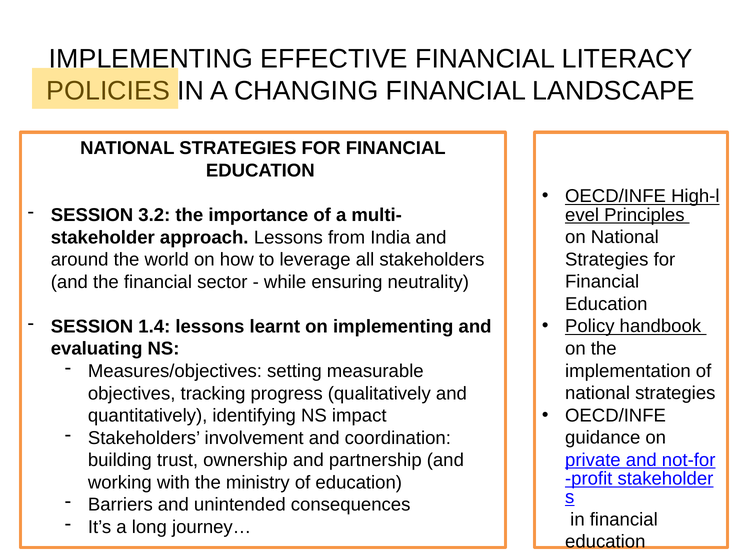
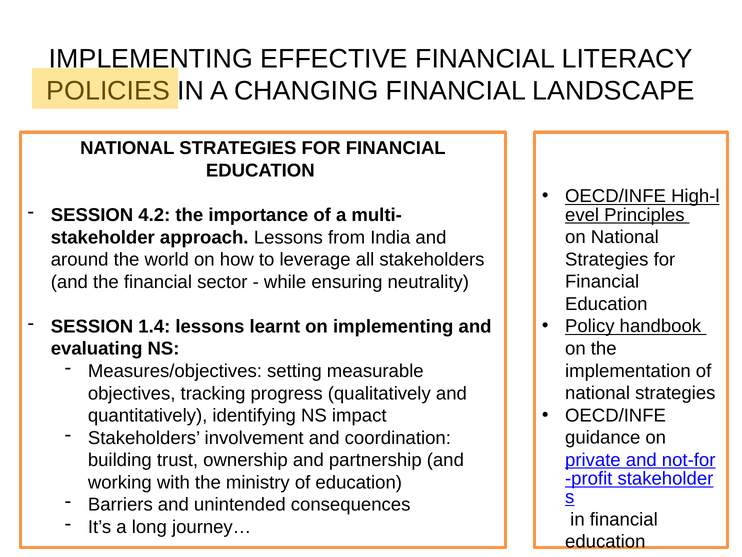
3.2: 3.2 -> 4.2
